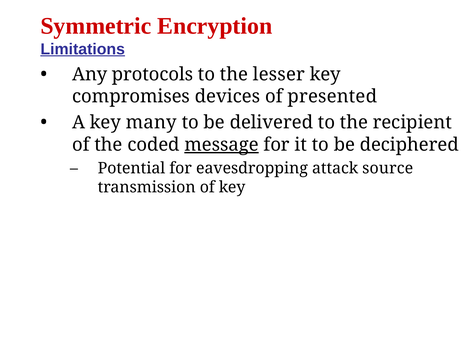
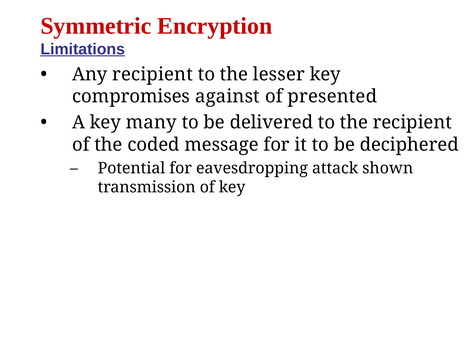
Any protocols: protocols -> recipient
devices: devices -> against
message underline: present -> none
source: source -> shown
